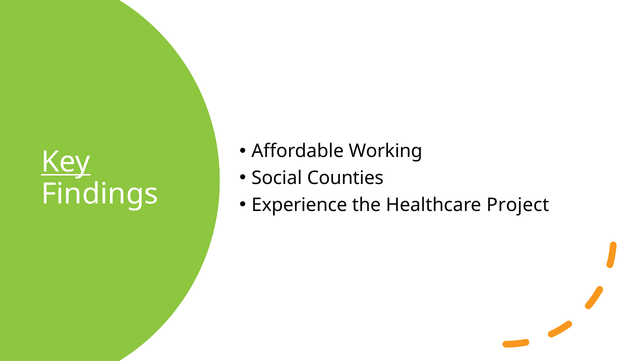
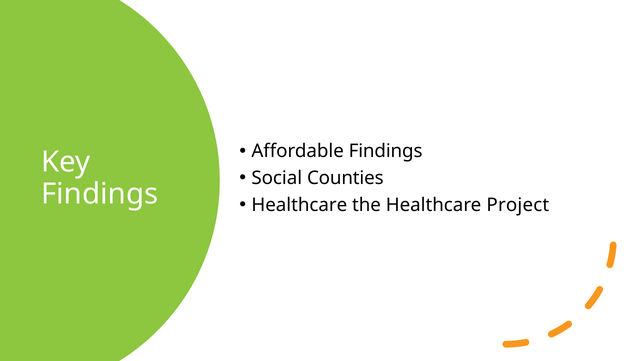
Affordable Working: Working -> Findings
Key underline: present -> none
Experience at (299, 205): Experience -> Healthcare
